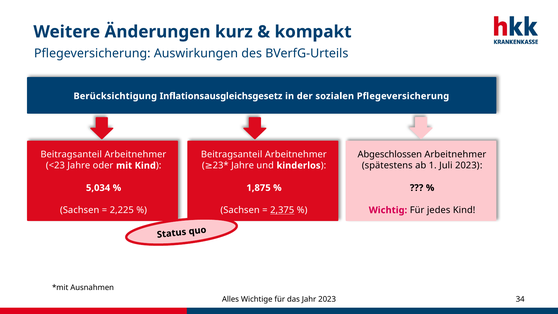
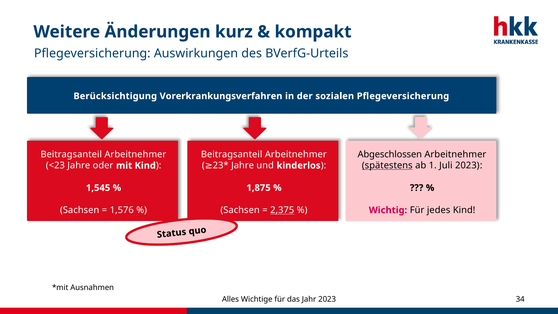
Inflationsausgleichsgesetz: Inflationsausgleichsgesetz -> Vorerkrankungsverfahren
spätestens underline: none -> present
5,034: 5,034 -> 1,545
2,225: 2,225 -> 1,576
